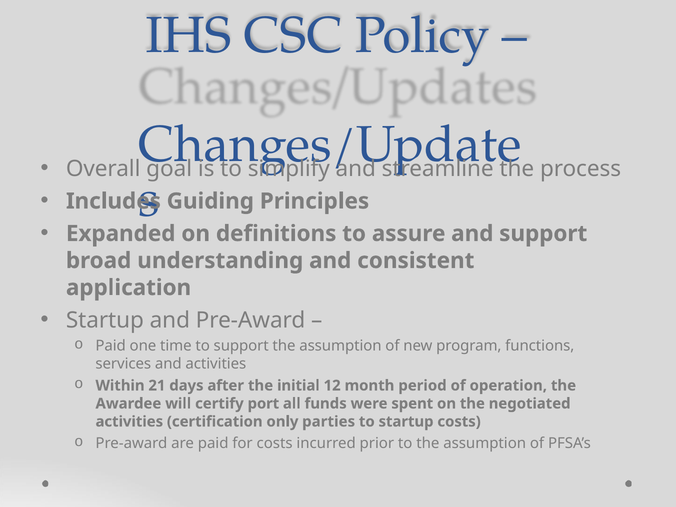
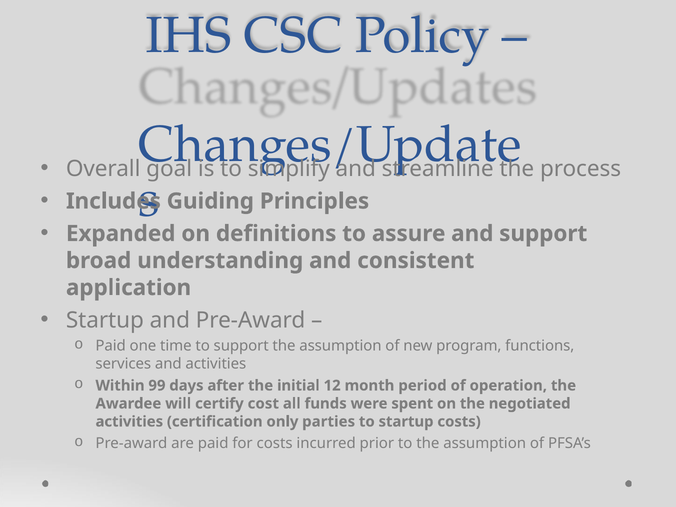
21: 21 -> 99
port: port -> cost
